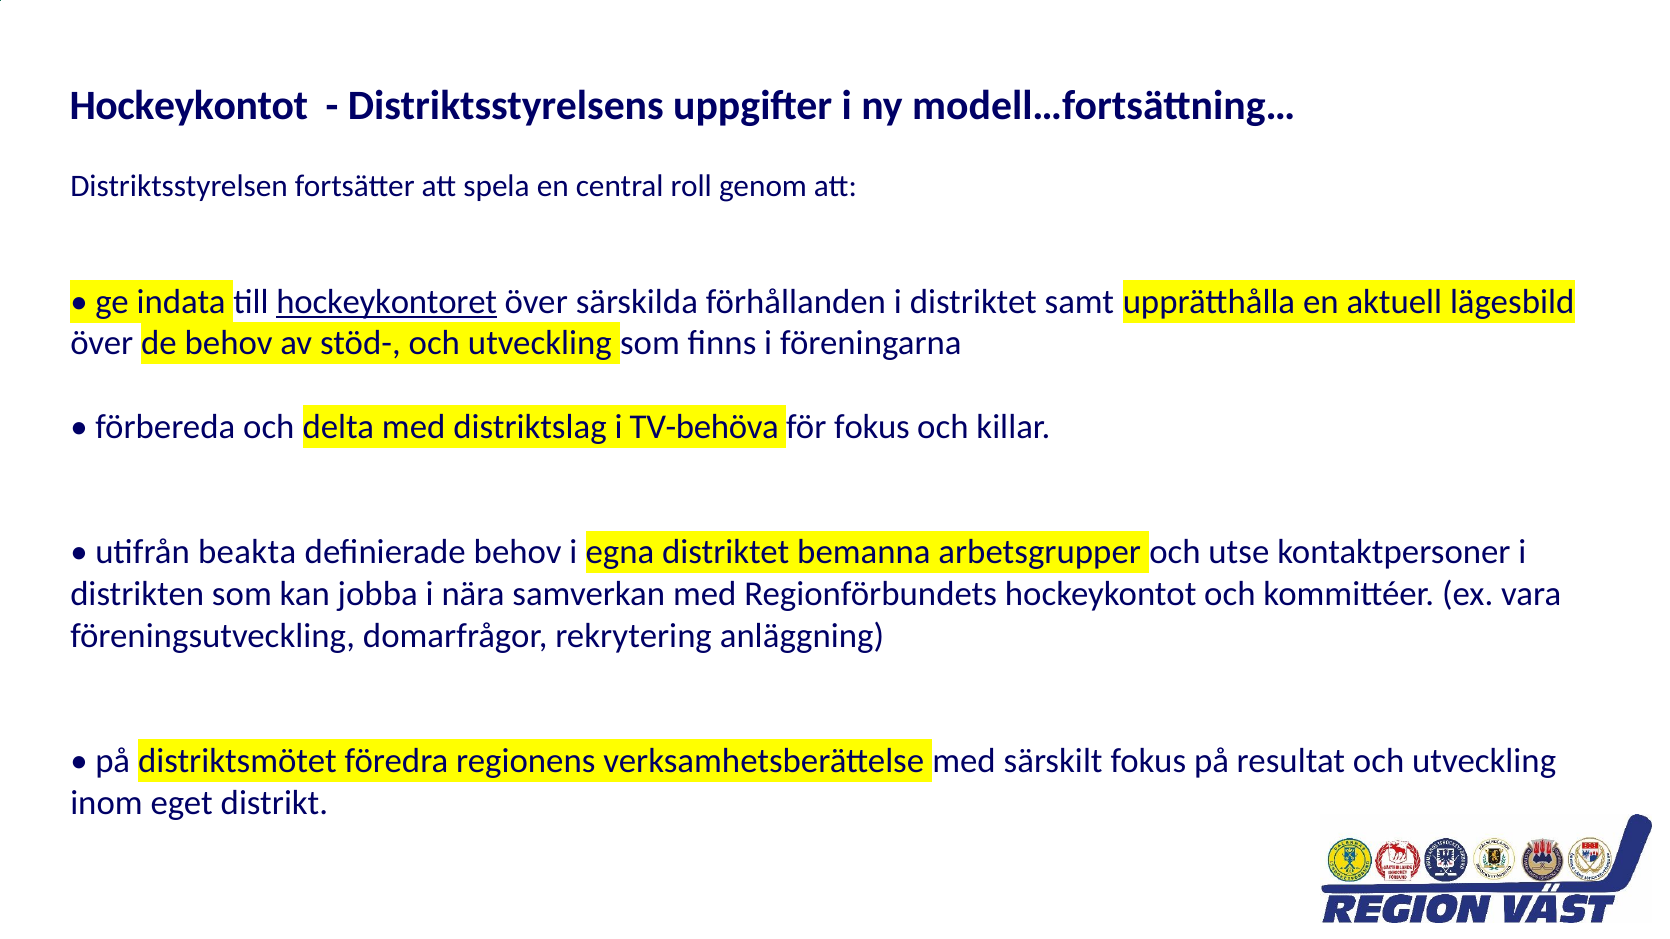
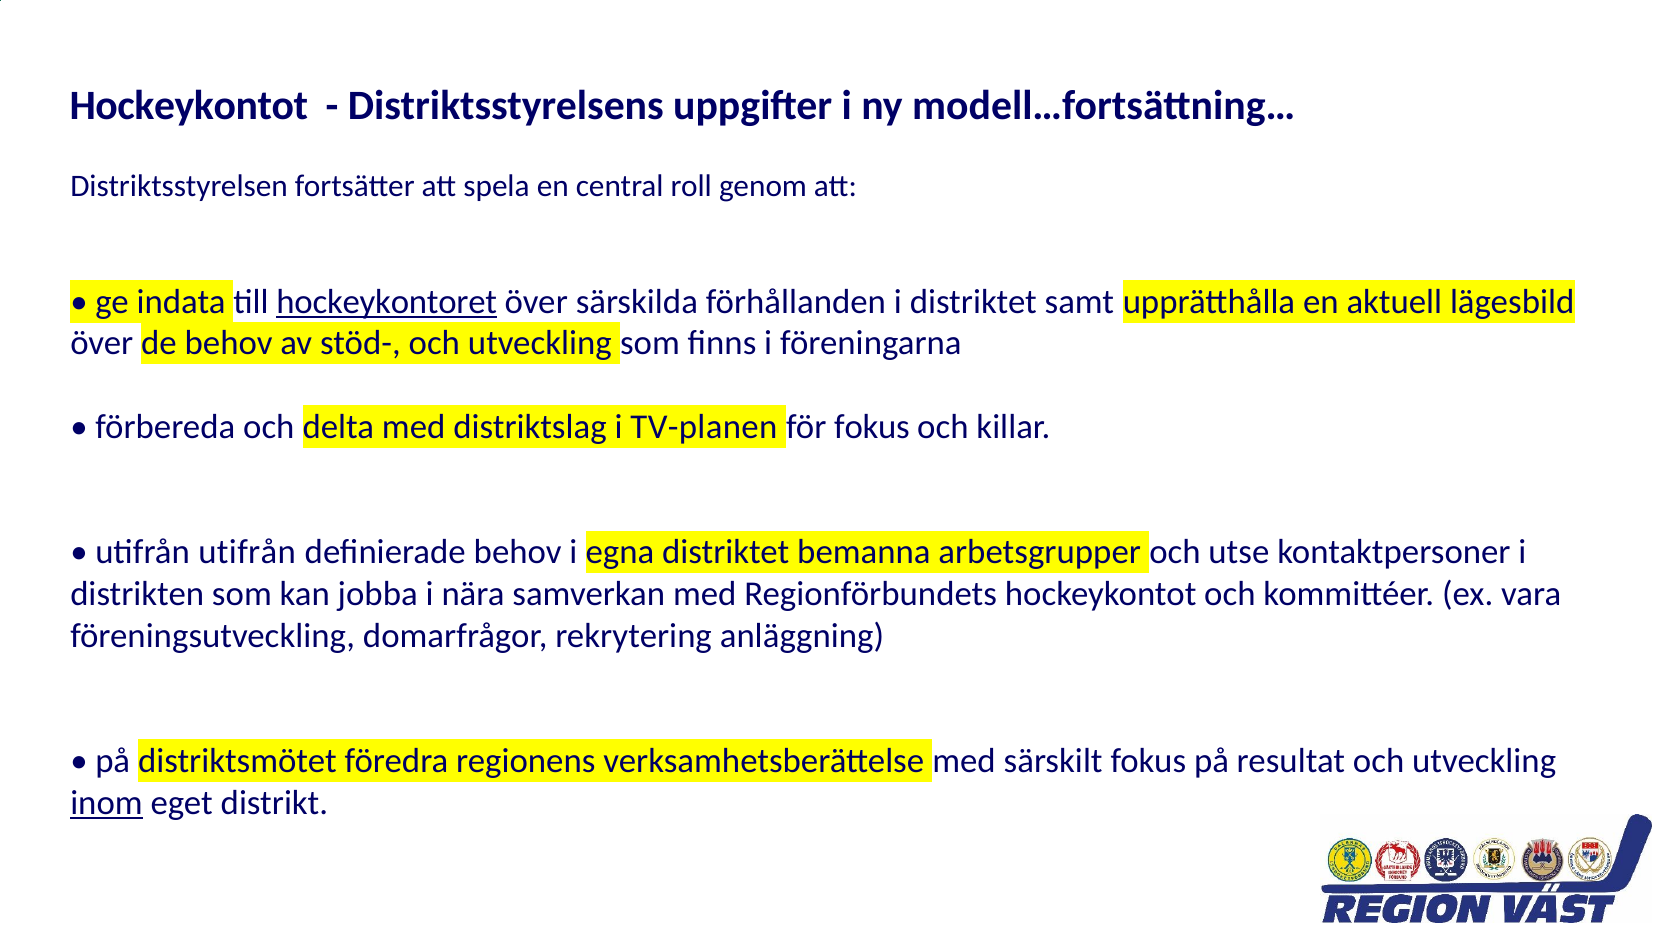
TV-behöva: TV-behöva -> TV-planen
utifrån beakta: beakta -> utifrån
inom underline: none -> present
